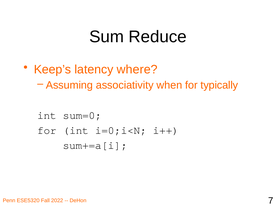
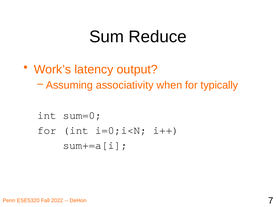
Keep’s: Keep’s -> Work’s
where: where -> output
